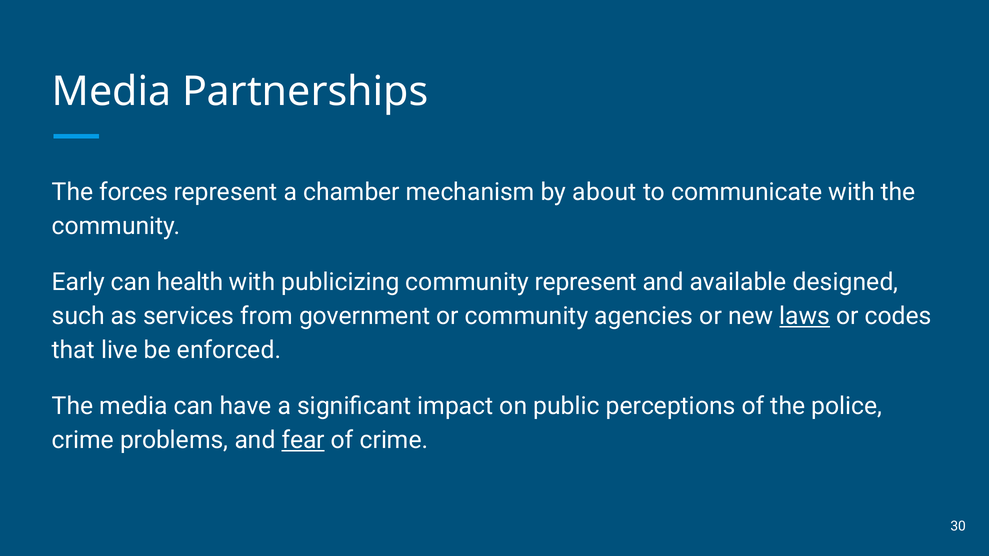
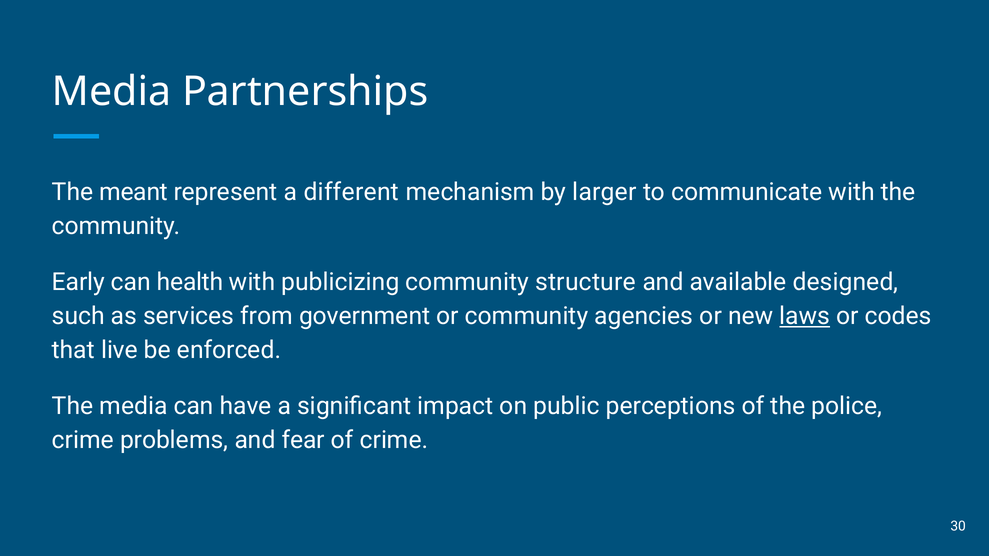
forces: forces -> meant
chamber: chamber -> different
about: about -> larger
community represent: represent -> structure
fear underline: present -> none
